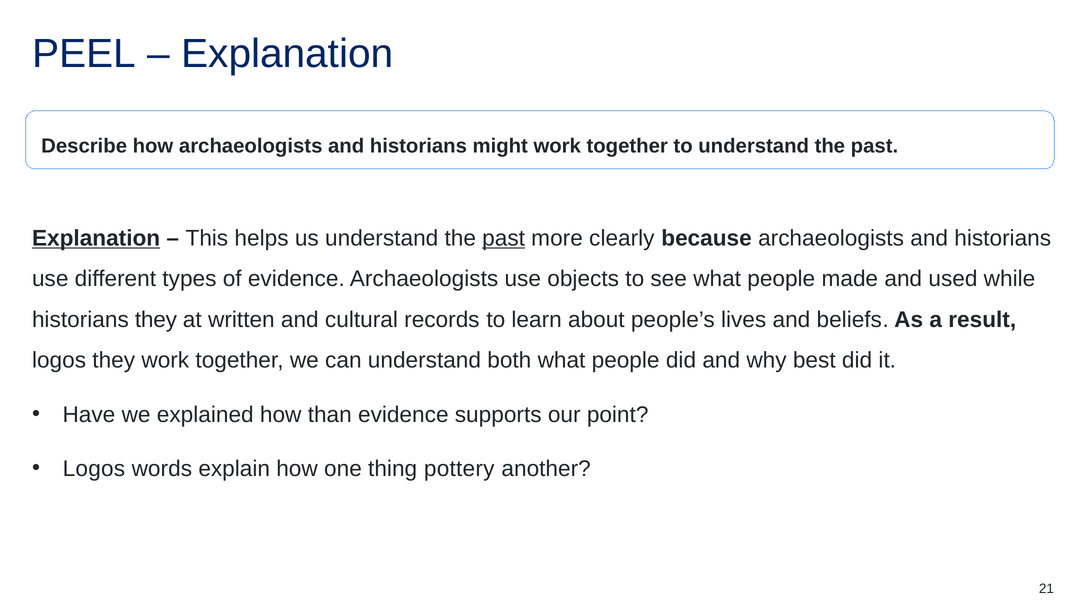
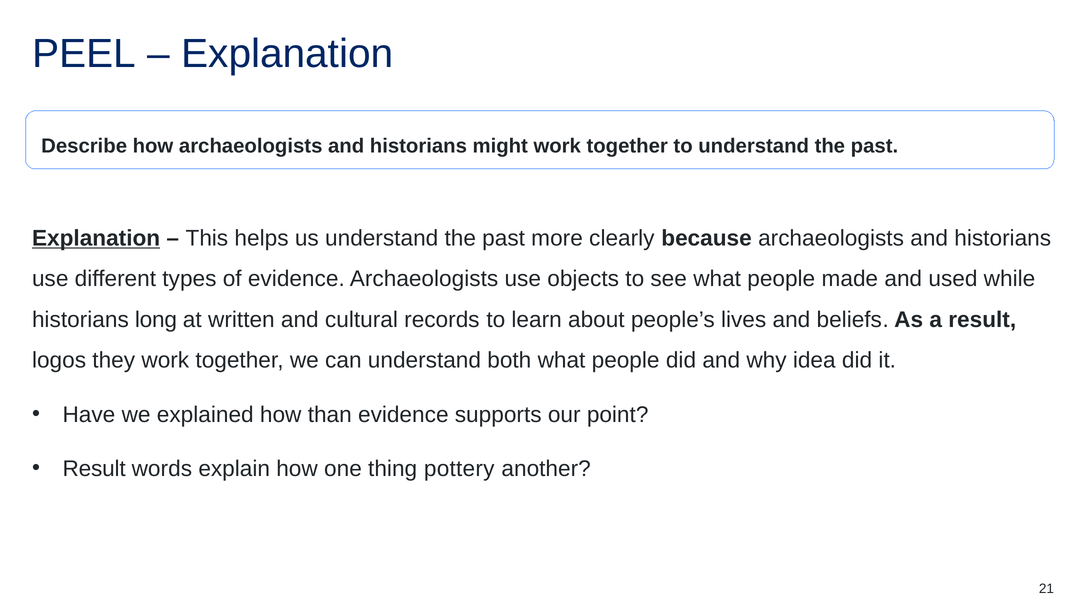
past at (504, 238) underline: present -> none
historians they: they -> long
best: best -> idea
Logos at (94, 469): Logos -> Result
